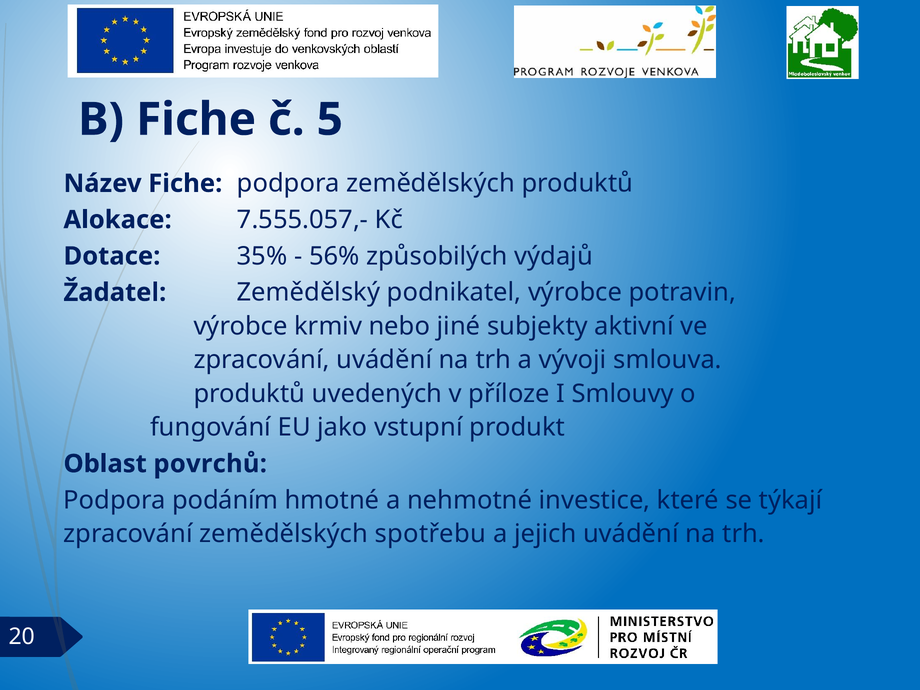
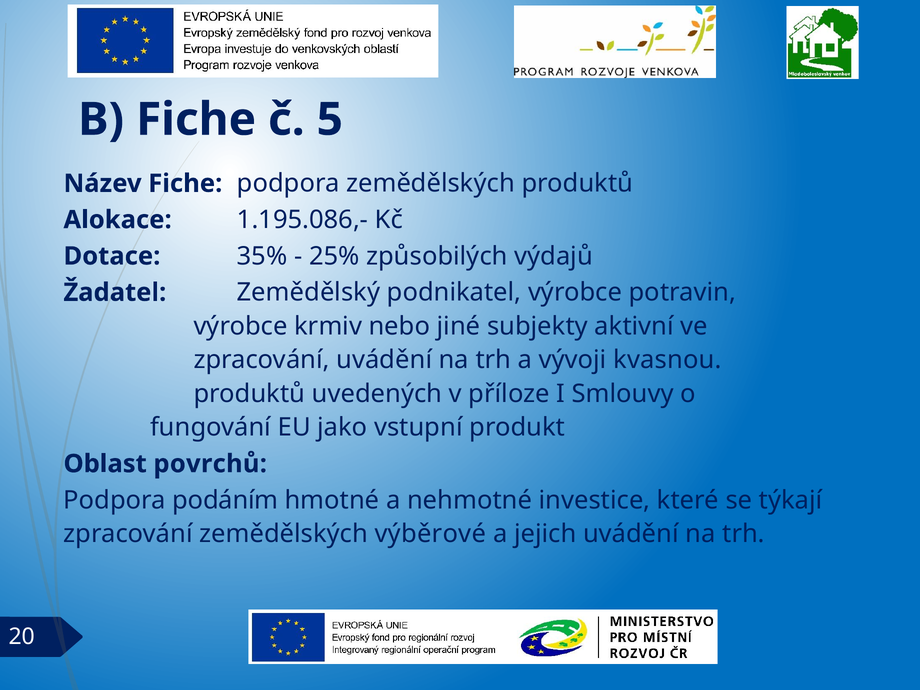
7.555.057,-: 7.555.057,- -> 1.195.086,-
56%: 56% -> 25%
smlouva: smlouva -> kvasnou
spotřebu: spotřebu -> výběrové
